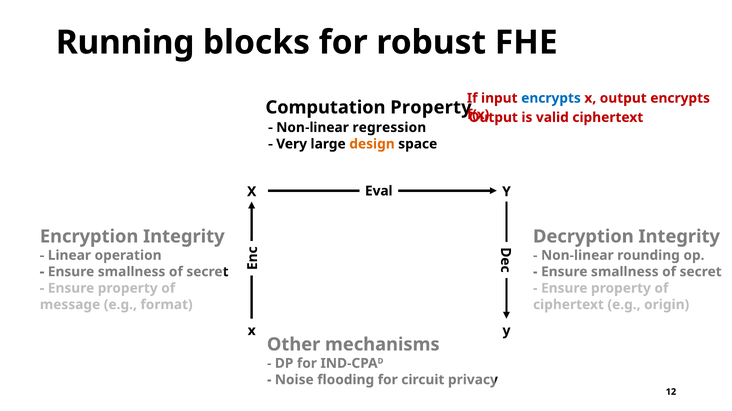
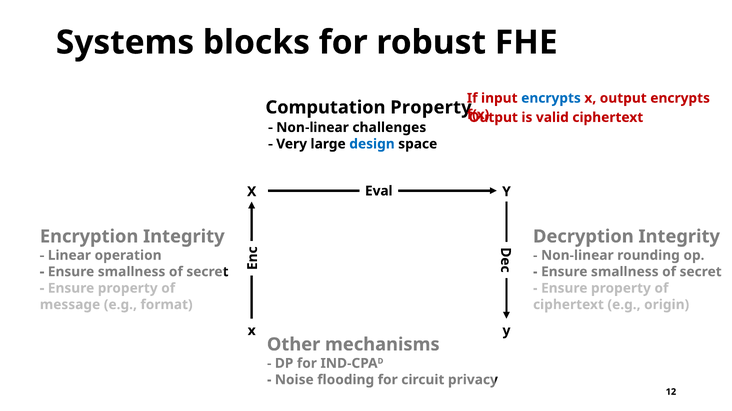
Running: Running -> Systems
regression: regression -> challenges
design colour: orange -> blue
